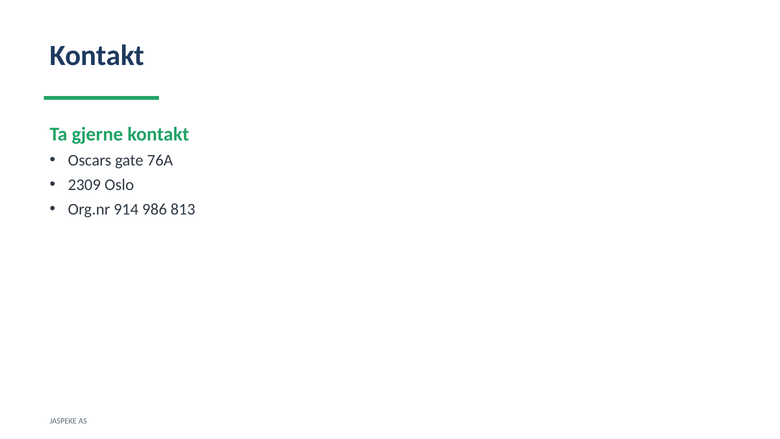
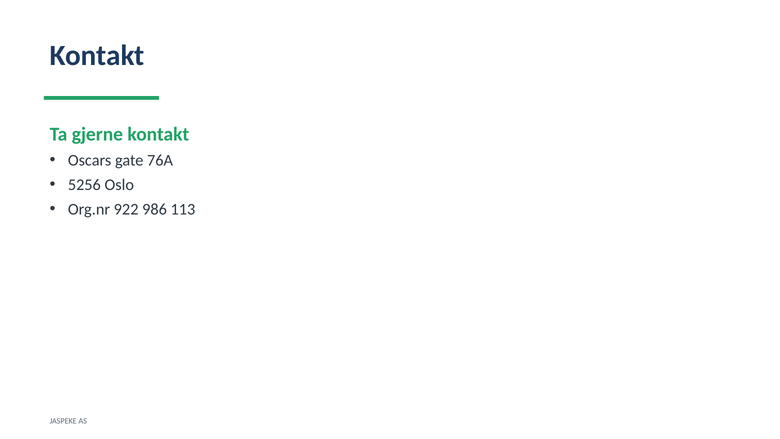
2309: 2309 -> 5256
914: 914 -> 922
813: 813 -> 113
